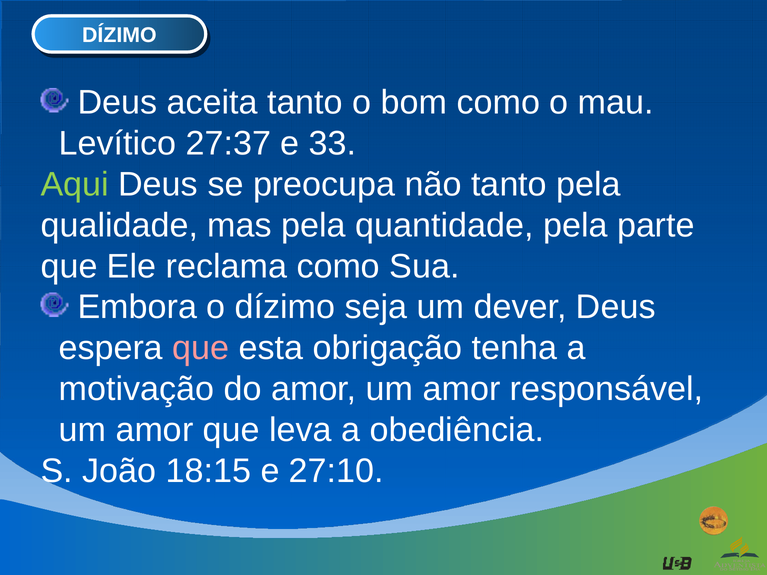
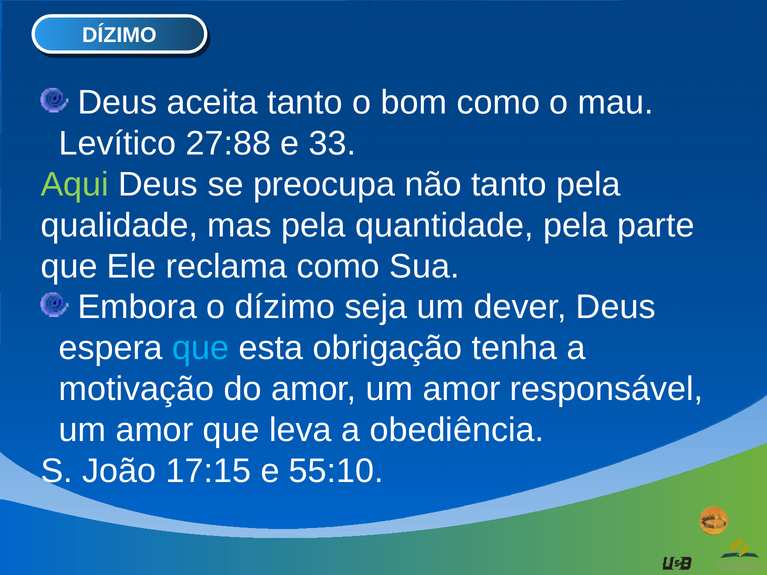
27:37: 27:37 -> 27:88
que at (201, 348) colour: pink -> light blue
18:15: 18:15 -> 17:15
27:10: 27:10 -> 55:10
